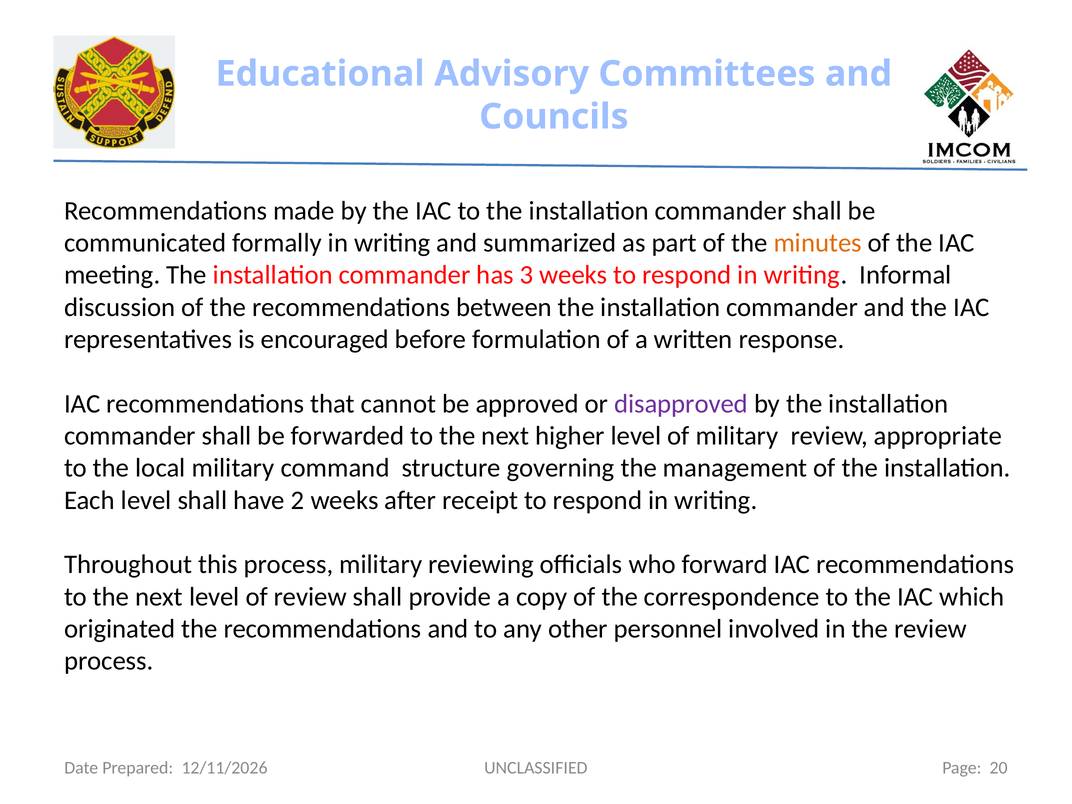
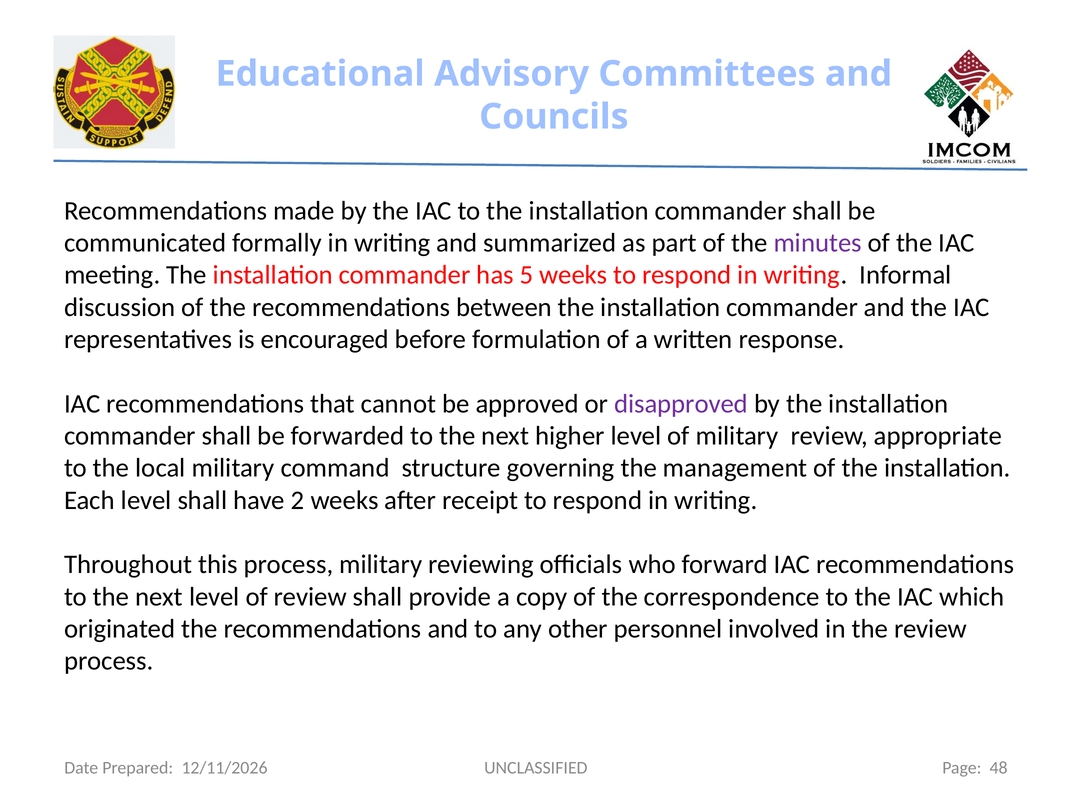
minutes colour: orange -> purple
3: 3 -> 5
20: 20 -> 48
